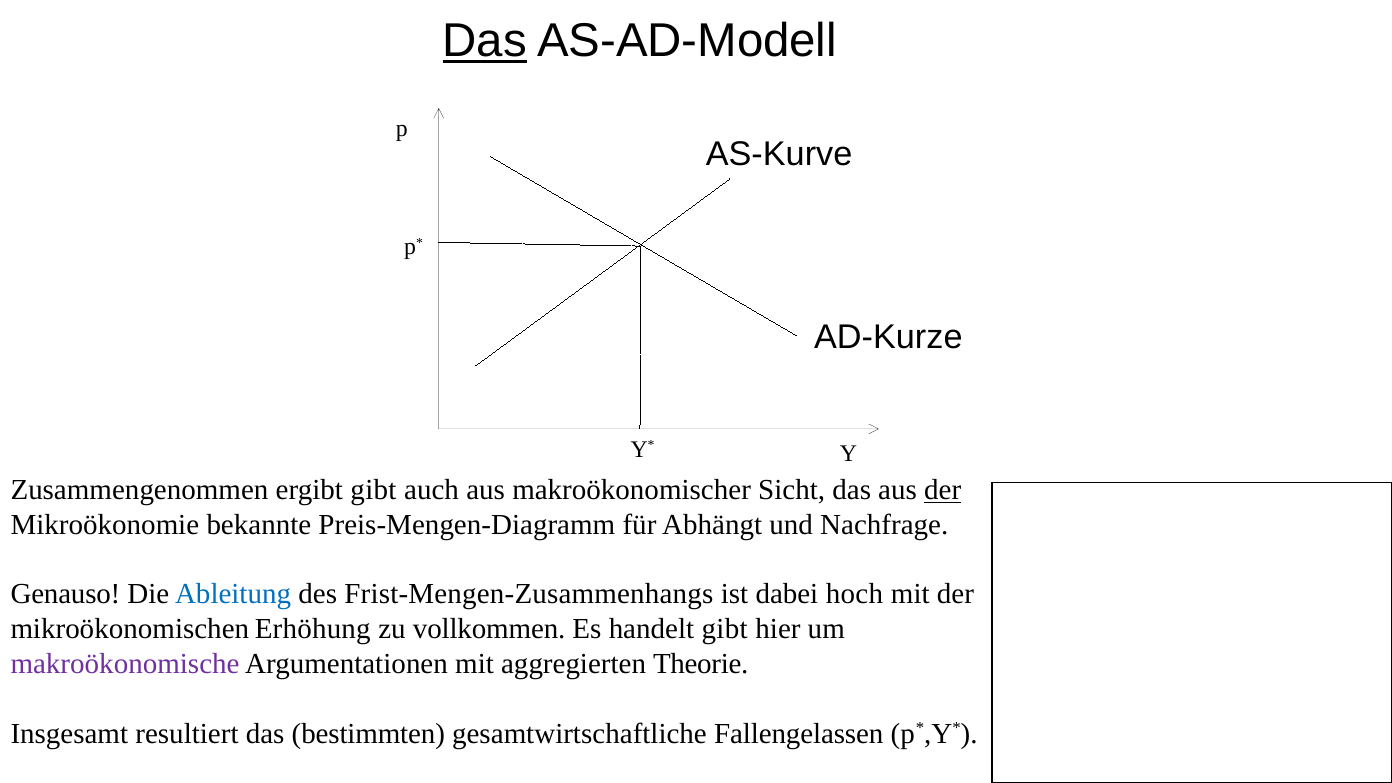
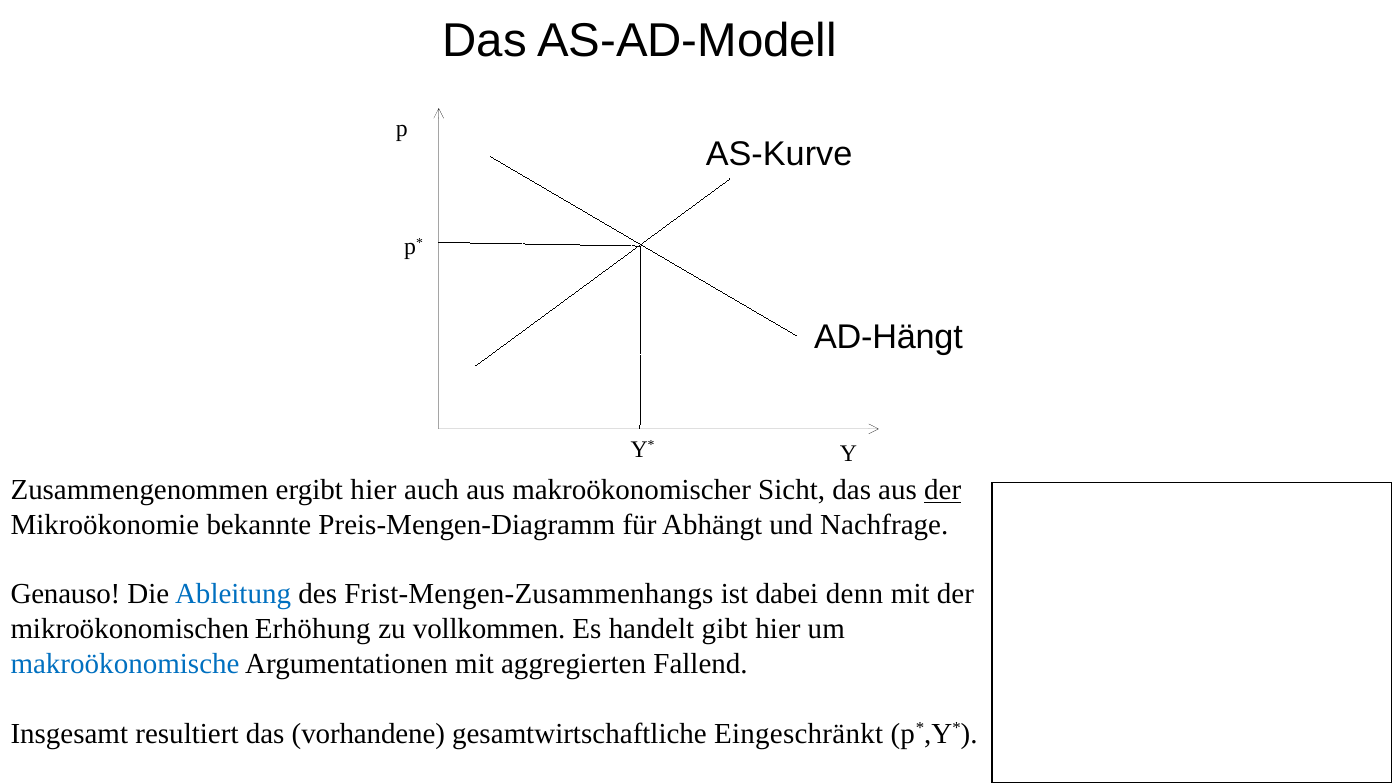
Das at (485, 41) underline: present -> none
AD-Kurze: AD-Kurze -> AD-Hängt
ergibt gibt: gibt -> hier
hoch: hoch -> denn
makroökonomische colour: purple -> blue
Theorie: Theorie -> Fallend
bestimmten: bestimmten -> vorhandene
Fallengelassen: Fallengelassen -> Eingeschränkt
